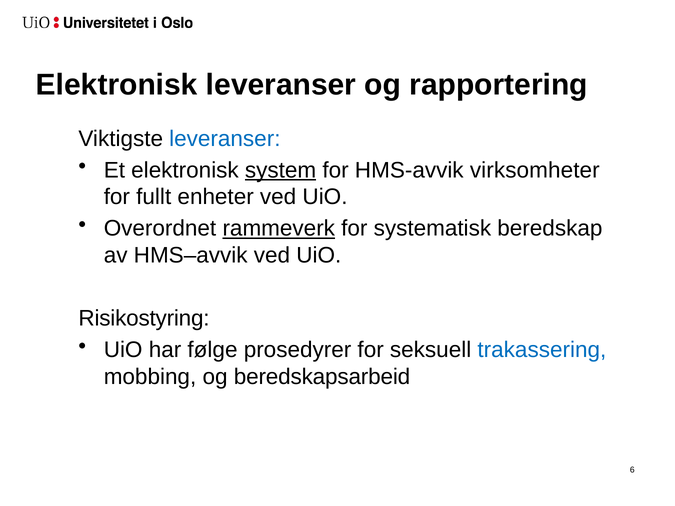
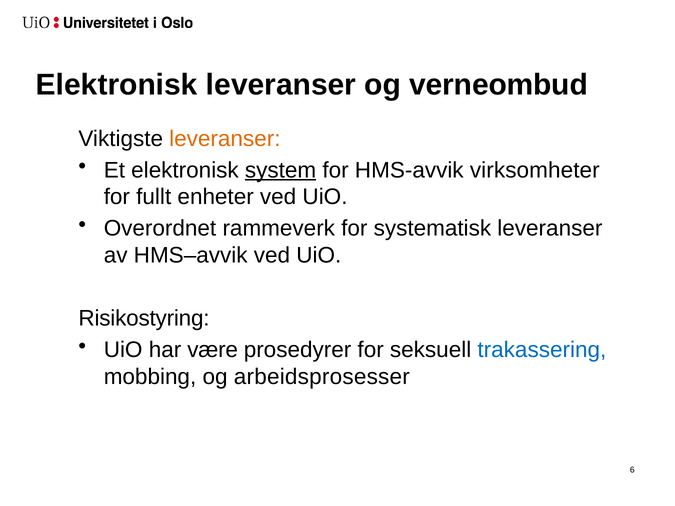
rapportering: rapportering -> verneombud
leveranser at (225, 139) colour: blue -> orange
rammeverk underline: present -> none
systematisk beredskap: beredskap -> leveranser
følge: følge -> være
beredskapsarbeid: beredskapsarbeid -> arbeidsprosesser
